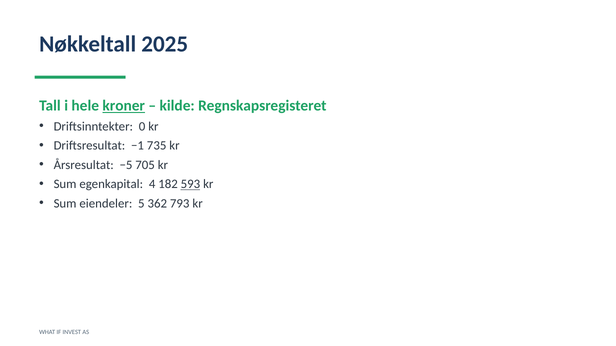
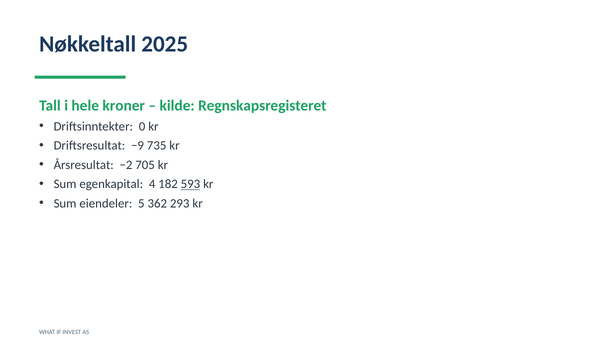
kroner underline: present -> none
−1: −1 -> −9
−5: −5 -> −2
793: 793 -> 293
